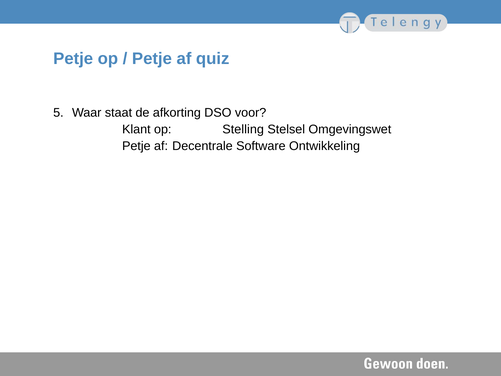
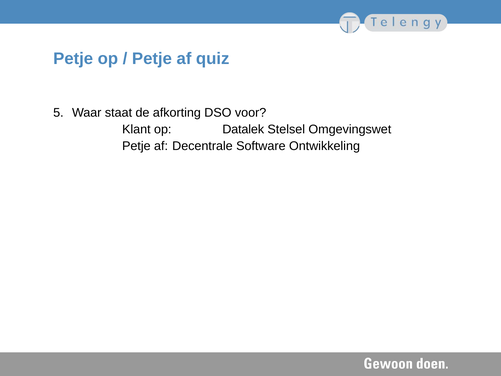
Stelling: Stelling -> Datalek
